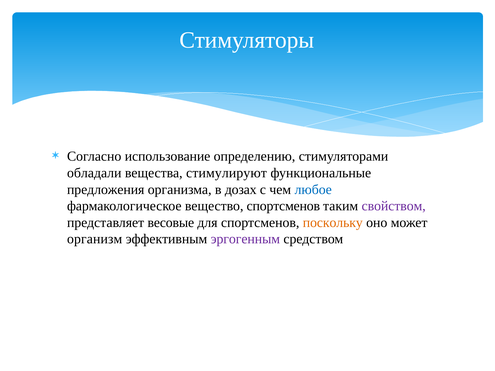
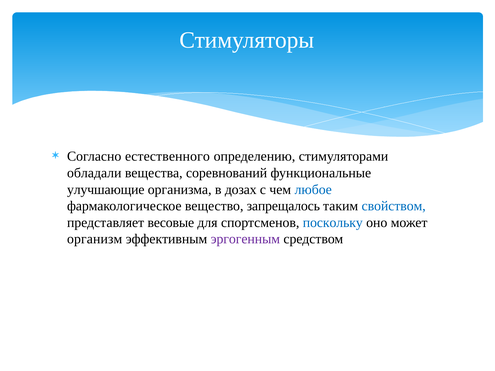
использование: использование -> естественного
стимулируют: стимулируют -> соревнований
предложения: предложения -> улучшающие
вещество спортсменов: спортсменов -> запрещалось
свойством colour: purple -> blue
поскольку colour: orange -> blue
